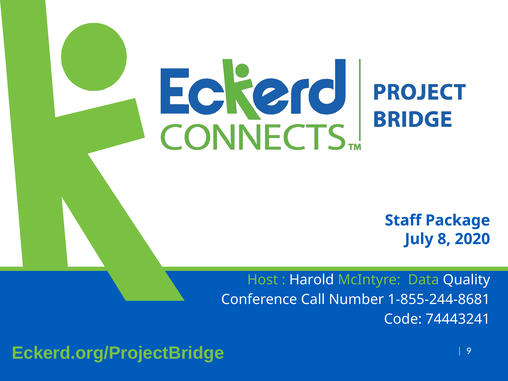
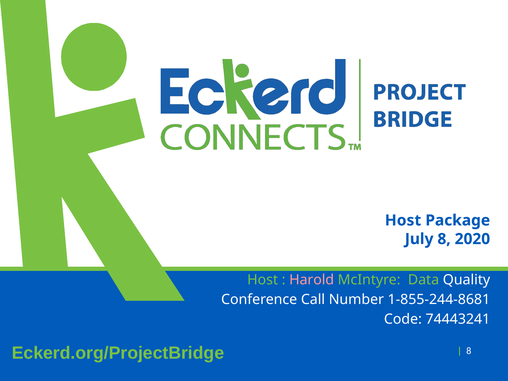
Staff at (403, 220): Staff -> Host
Harold colour: white -> pink
9 at (469, 351): 9 -> 8
